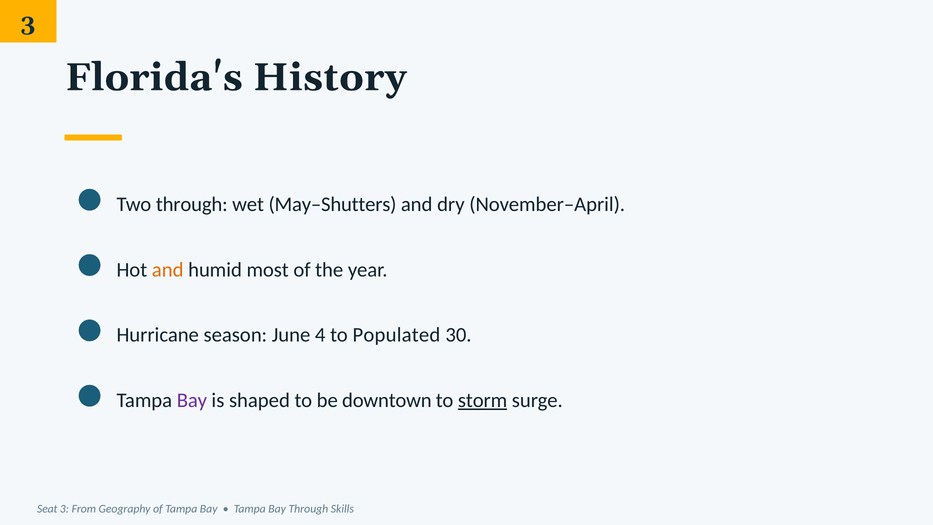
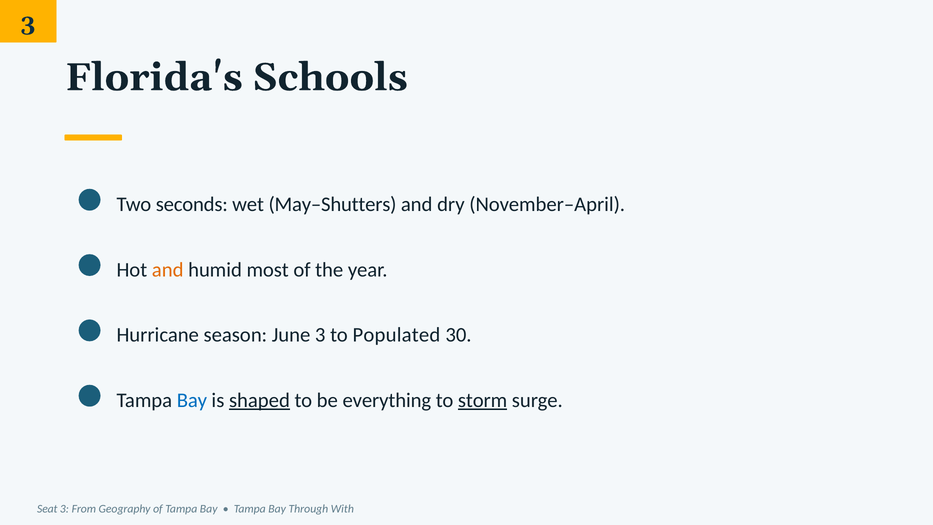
History: History -> Schools
Two through: through -> seconds
June 4: 4 -> 3
Bay at (192, 400) colour: purple -> blue
shaped underline: none -> present
downtown: downtown -> everything
Skills: Skills -> With
